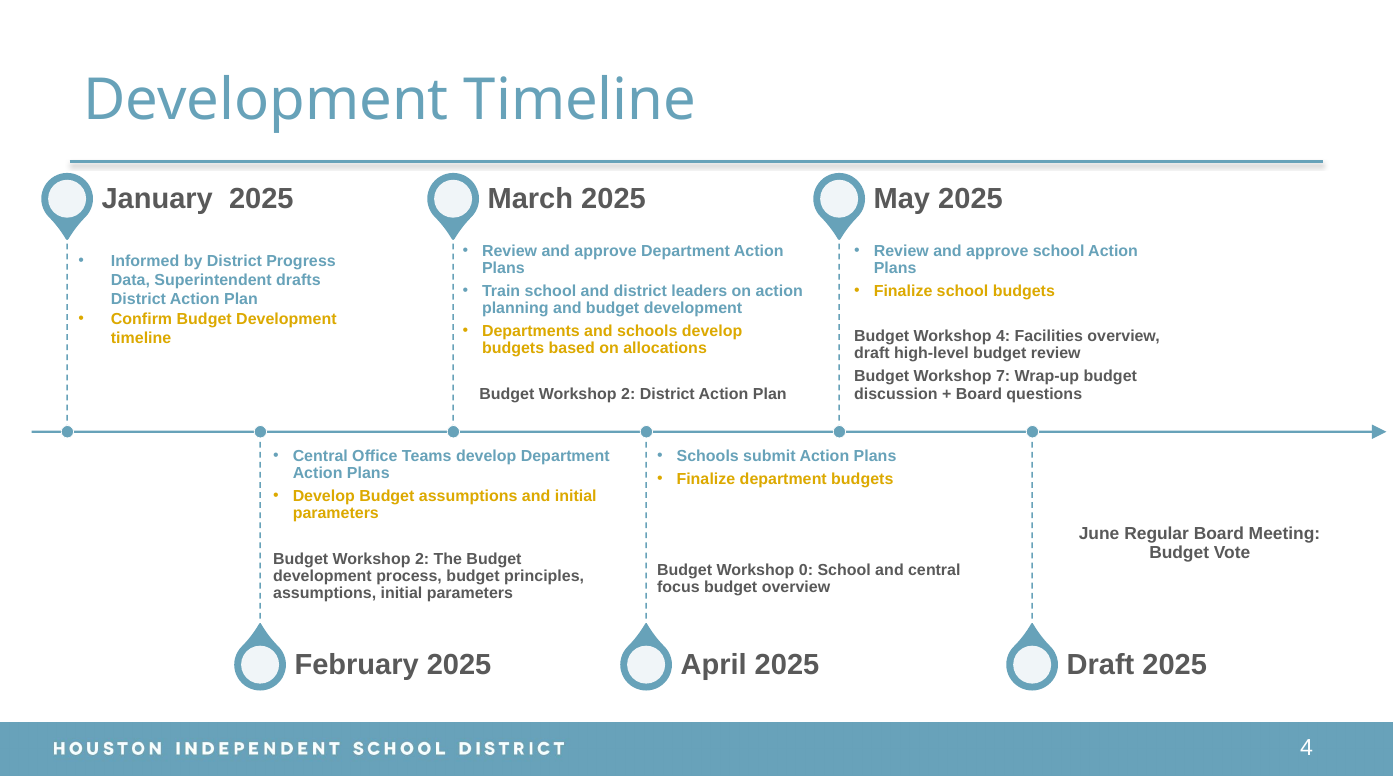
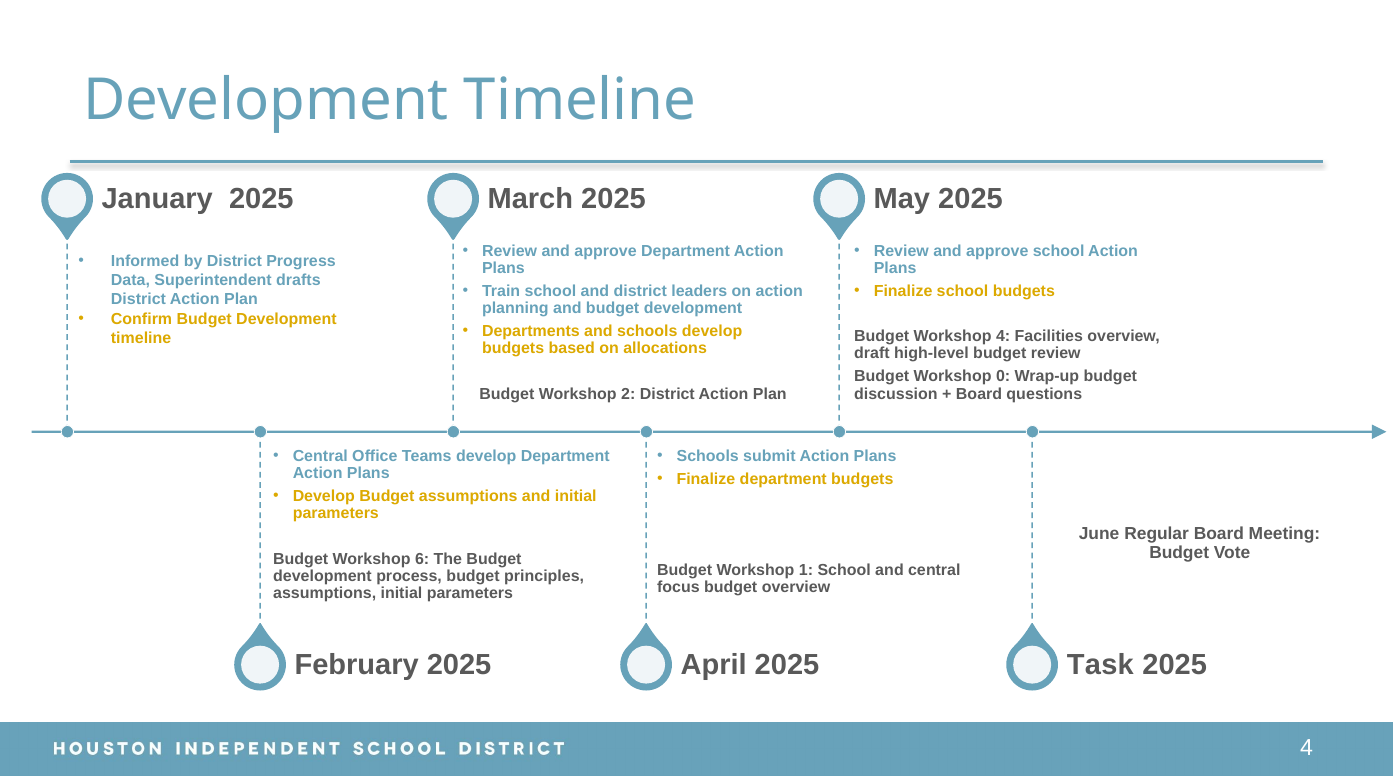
7: 7 -> 0
2 at (422, 560): 2 -> 6
0: 0 -> 1
Draft at (1100, 665): Draft -> Task
